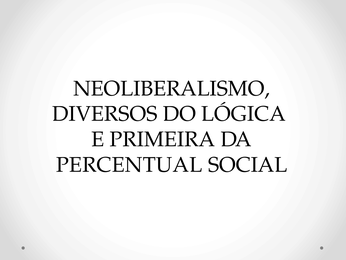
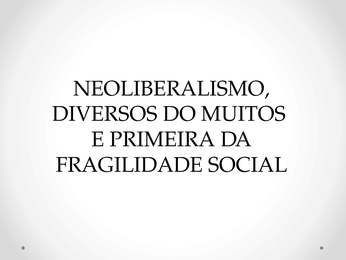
LÓGICA: LÓGICA -> MUITOS
PERCENTUAL: PERCENTUAL -> FRAGILIDADE
